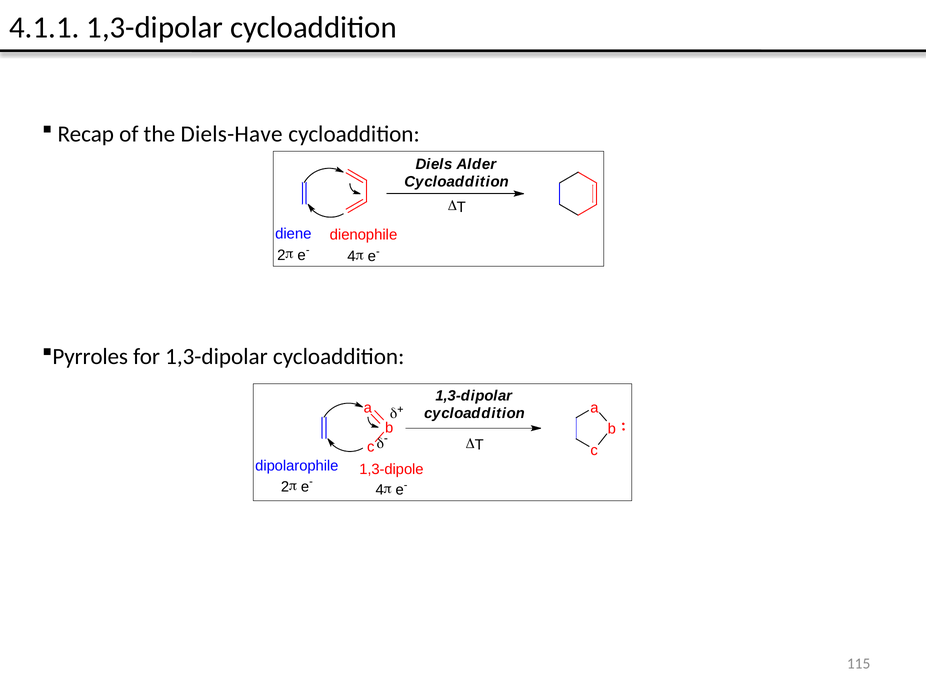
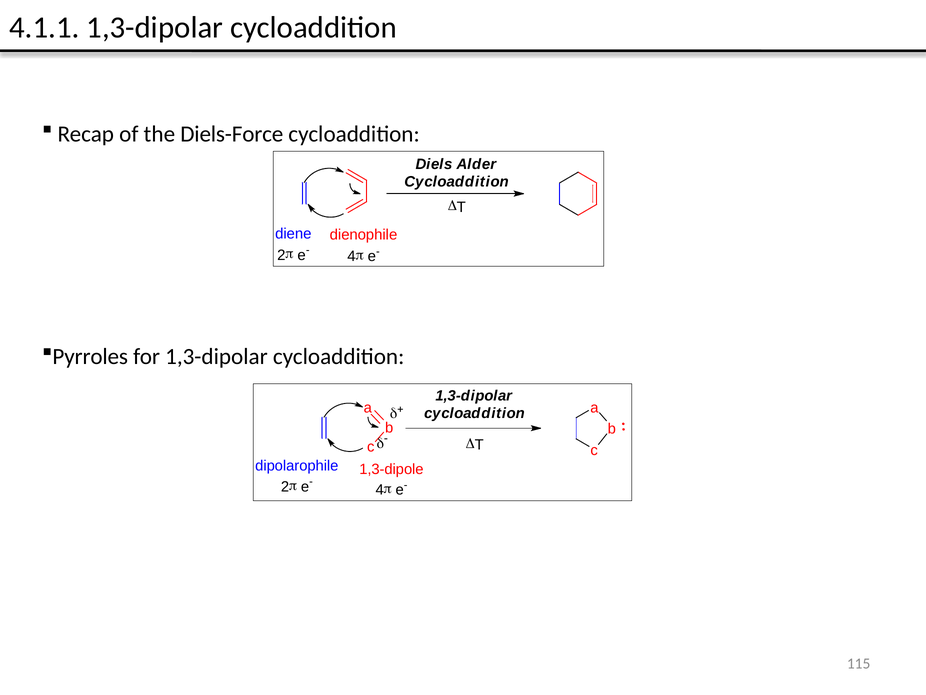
Diels-Have: Diels-Have -> Diels-Force
